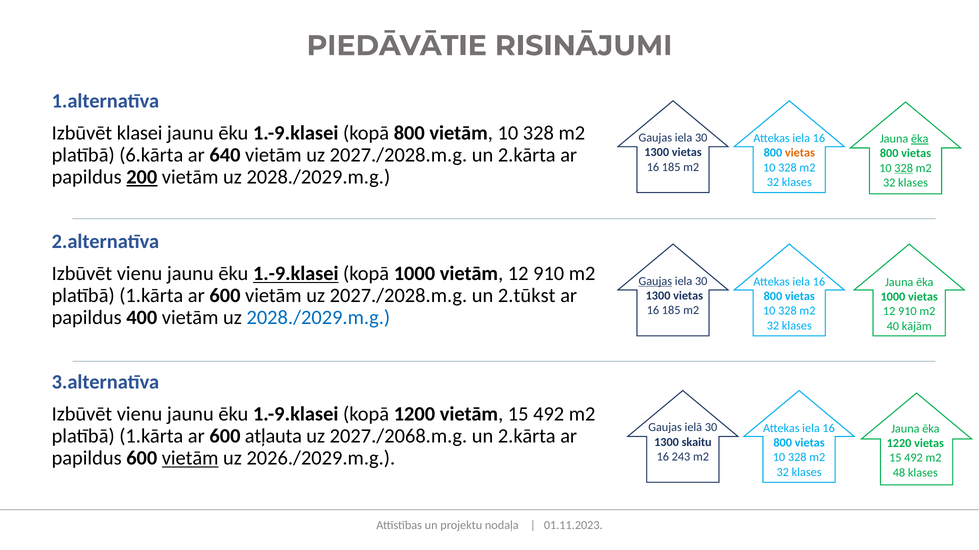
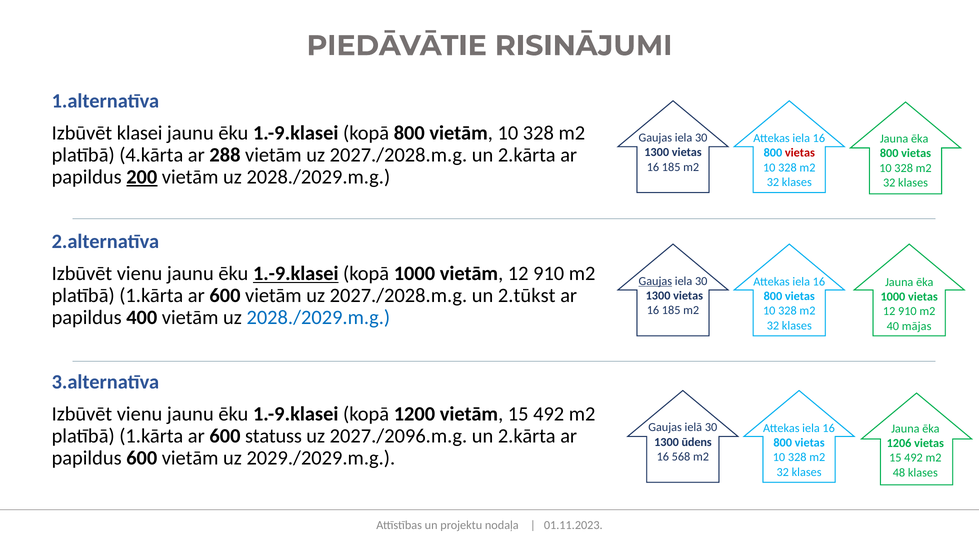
ēka at (920, 139) underline: present -> none
6.kārta: 6.kārta -> 4.kārta
640: 640 -> 288
vietas at (800, 153) colour: orange -> red
328 at (904, 168) underline: present -> none
kājām: kājām -> mājas
atļauta: atļauta -> statuss
2027./2068.m.g: 2027./2068.m.g -> 2027./2096.m.g
skaitu: skaitu -> ūdens
1220: 1220 -> 1206
vietām at (190, 459) underline: present -> none
2026./2029.m.g: 2026./2029.m.g -> 2029./2029.m.g
243: 243 -> 568
